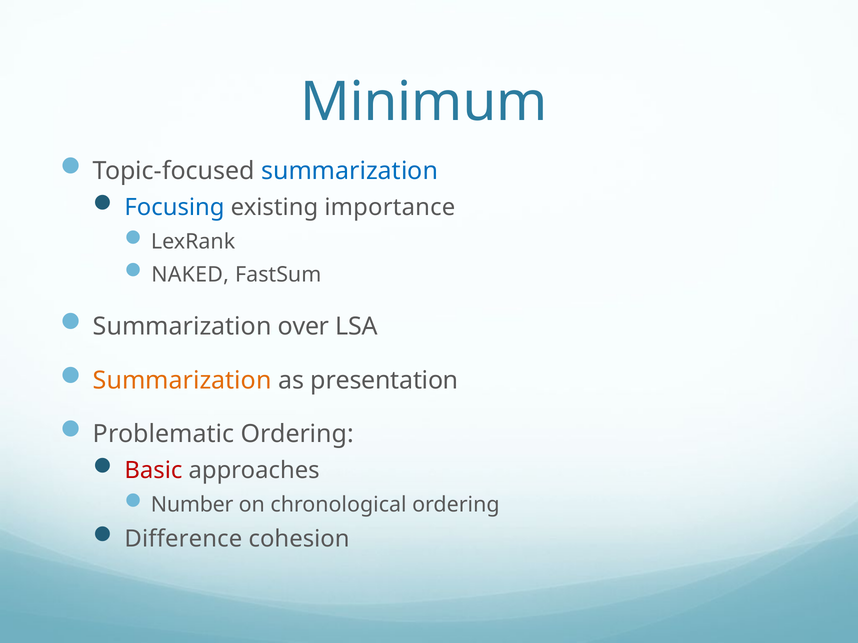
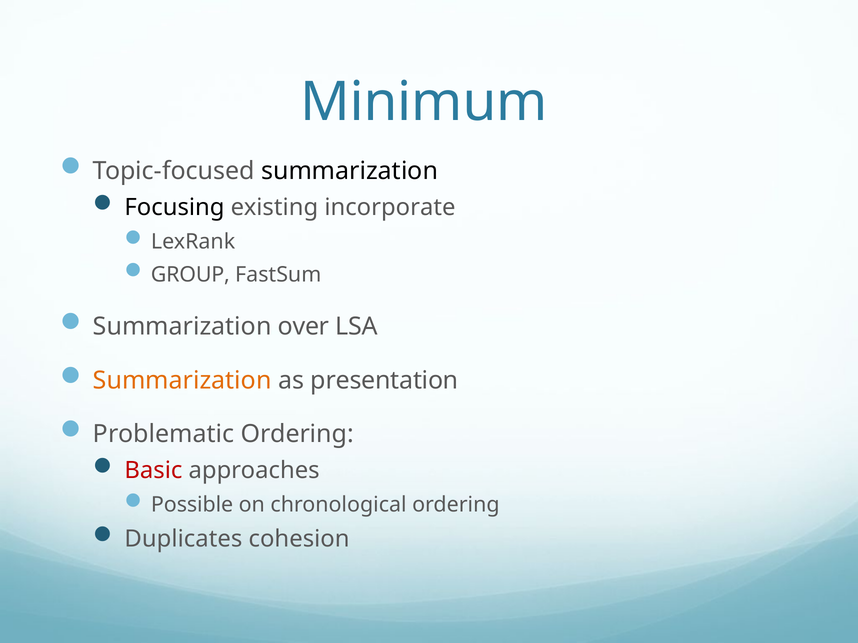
summarization at (350, 171) colour: blue -> black
Focusing colour: blue -> black
importance: importance -> incorporate
NAKED: NAKED -> GROUP
Number: Number -> Possible
Difference: Difference -> Duplicates
